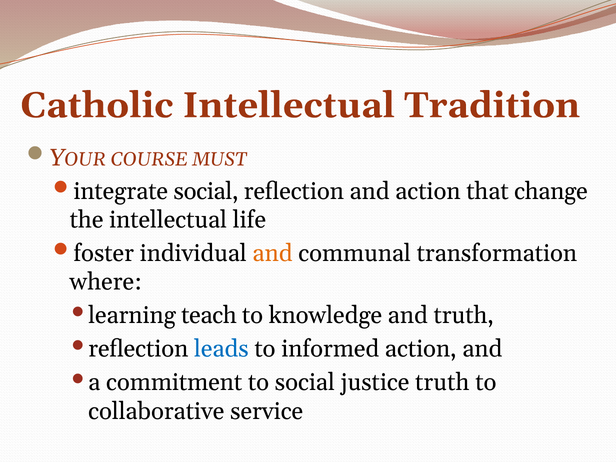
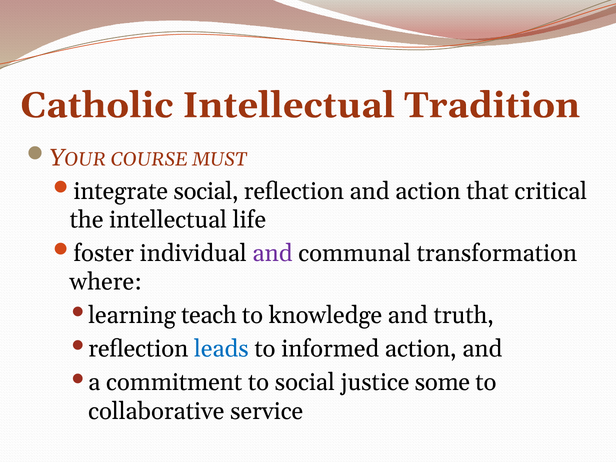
change: change -> critical
and at (273, 253) colour: orange -> purple
justice truth: truth -> some
